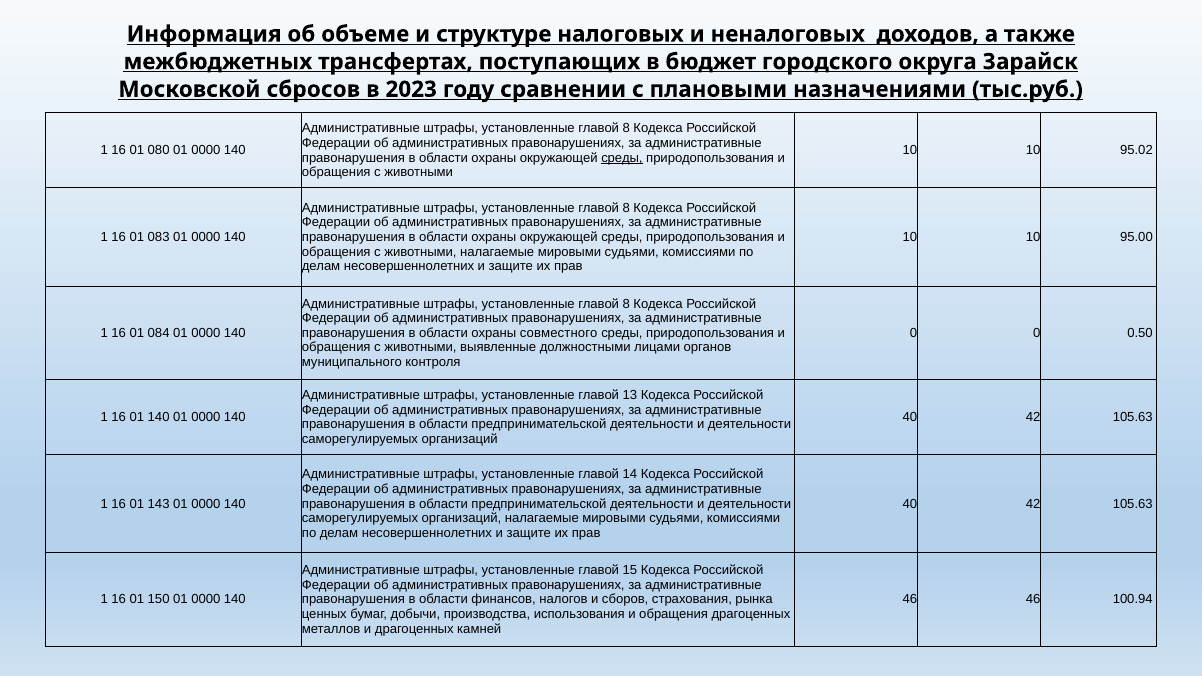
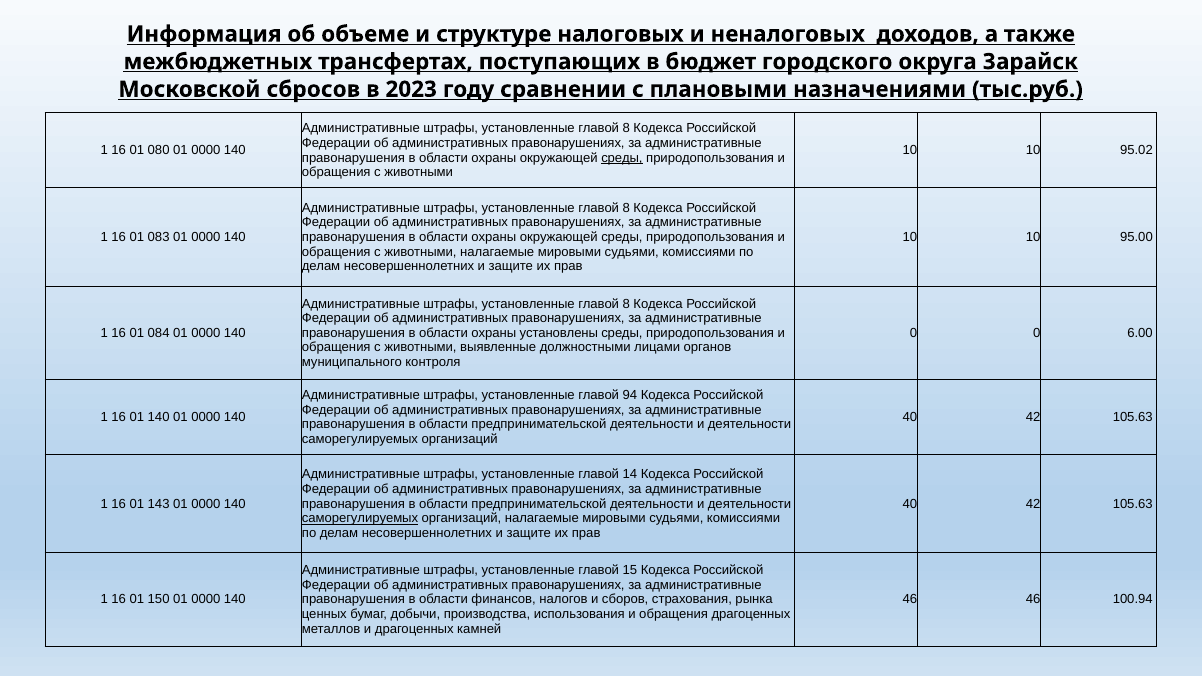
совместного: совместного -> установлены
0.50: 0.50 -> 6.00
13: 13 -> 94
саморегулируемых at (360, 518) underline: none -> present
